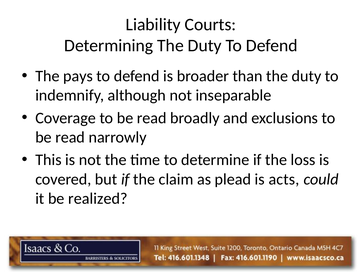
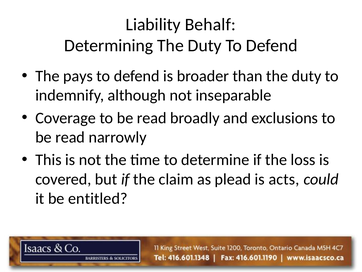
Courts: Courts -> Behalf
realized: realized -> entitled
